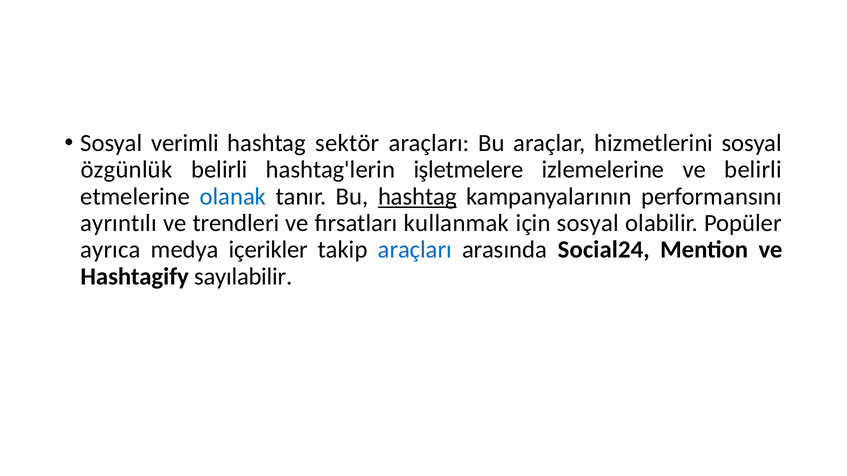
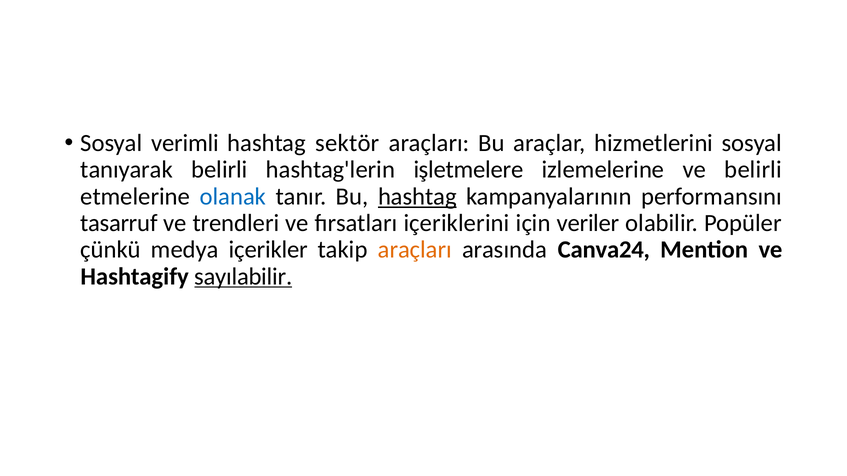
özgünlük: özgünlük -> tanıyarak
ayrıntılı: ayrıntılı -> tasarruf
kullanmak: kullanmak -> içeriklerini
için sosyal: sosyal -> veriler
ayrıca: ayrıca -> çünkü
araçları at (415, 250) colour: blue -> orange
Social24: Social24 -> Canva24
sayılabilir underline: none -> present
